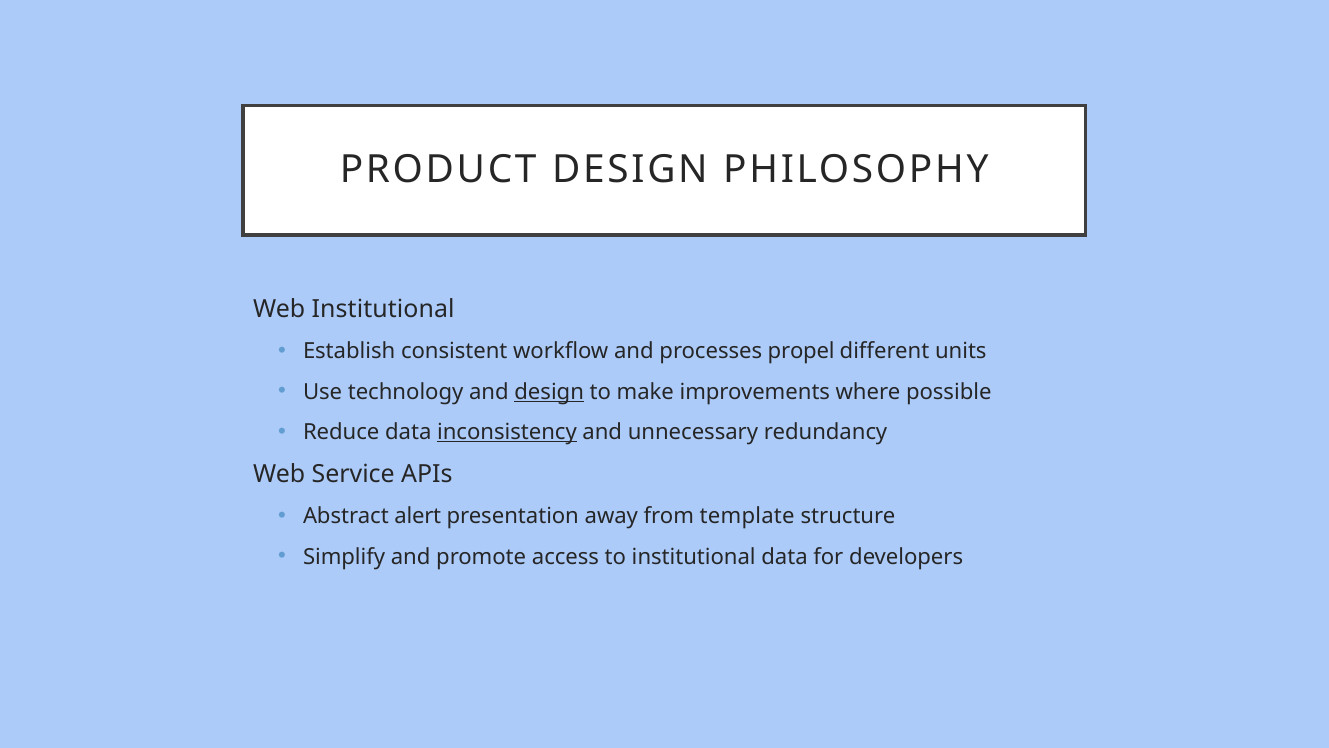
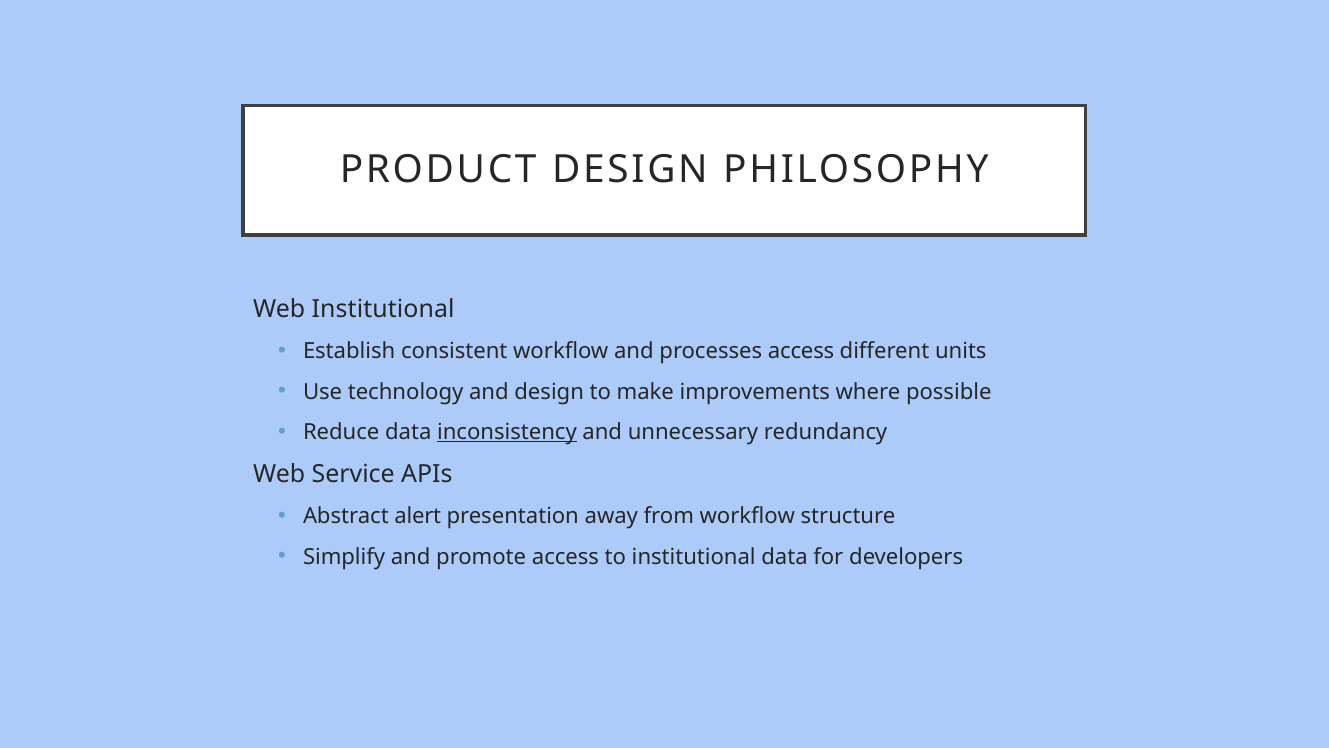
processes propel: propel -> access
design at (549, 392) underline: present -> none
from template: template -> workflow
